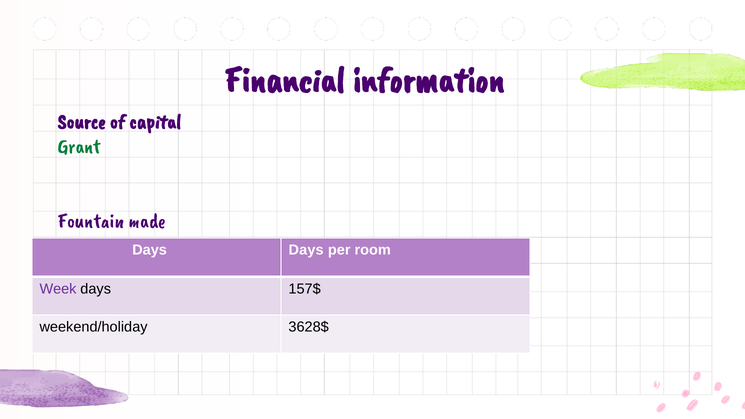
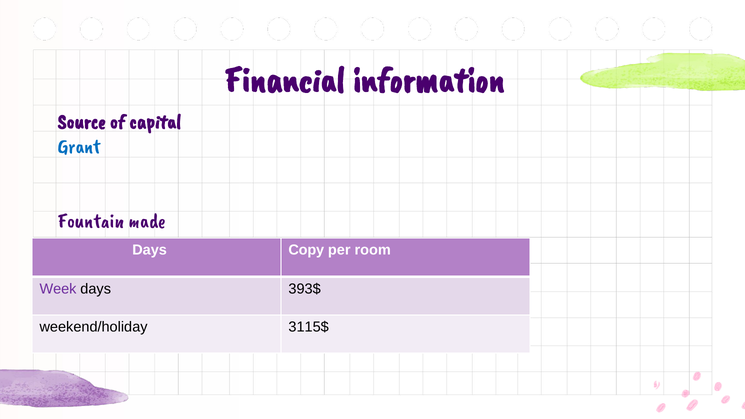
Grant colour: green -> blue
Days Days: Days -> Copy
157$: 157$ -> 393$
3628$: 3628$ -> 3115$
